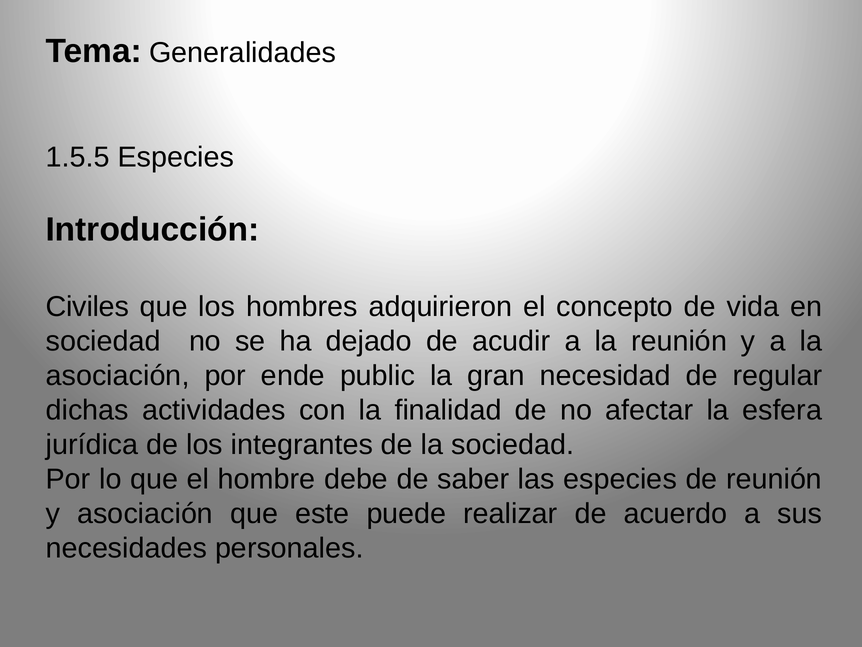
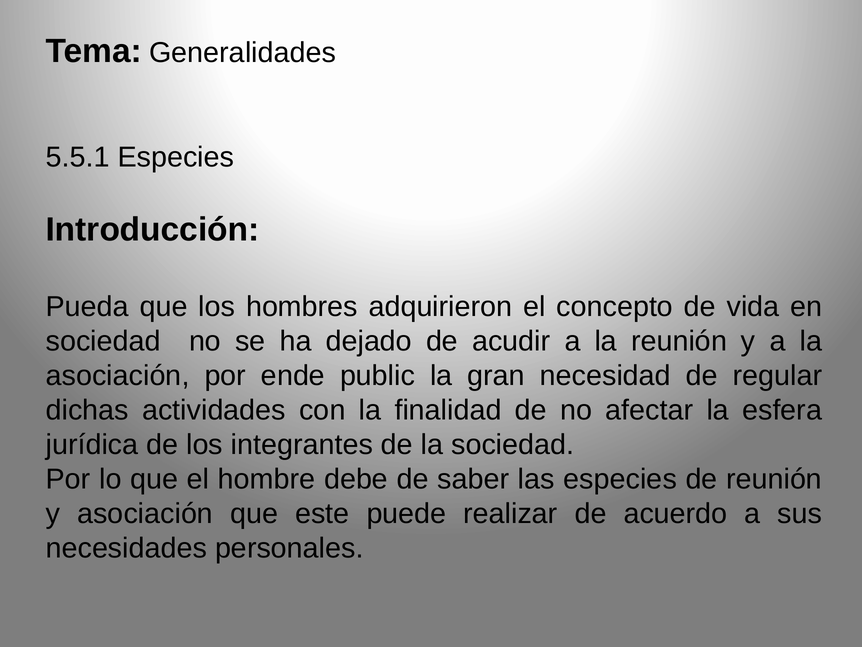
1.5.5: 1.5.5 -> 5.5.1
Civiles: Civiles -> Pueda
